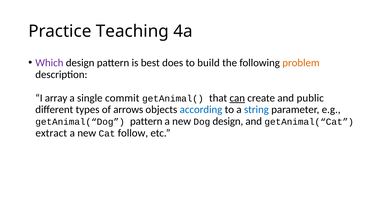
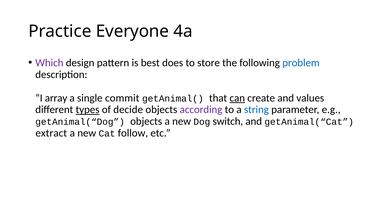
Teaching: Teaching -> Everyone
build: build -> store
problem colour: orange -> blue
public: public -> values
types underline: none -> present
arrows: arrows -> decide
according colour: blue -> purple
getAnimal(“Dog pattern: pattern -> objects
Dog design: design -> switch
